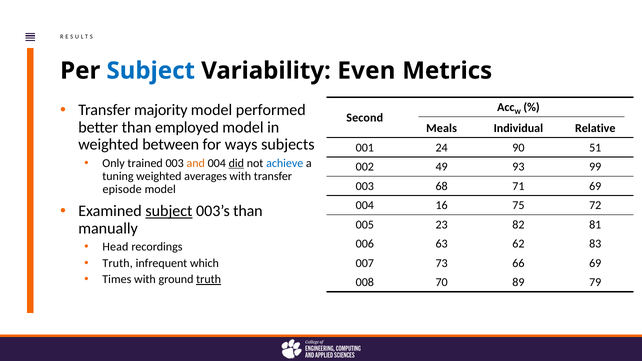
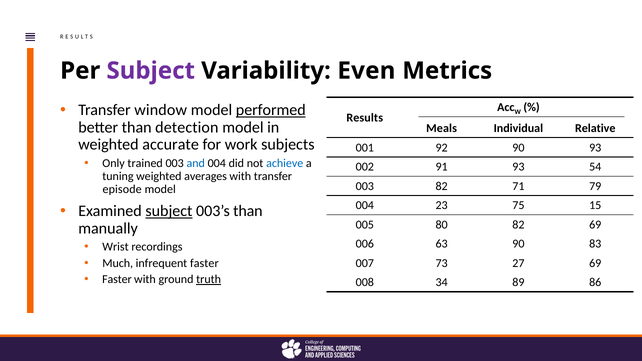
Subject at (151, 71) colour: blue -> purple
majority: majority -> window
performed underline: none -> present
Second: Second -> Results
employed: employed -> detection
between: between -> accurate
ways: ways -> work
24: 24 -> 92
90 51: 51 -> 93
and colour: orange -> blue
did underline: present -> none
49: 49 -> 91
99: 99 -> 54
003 68: 68 -> 82
71 69: 69 -> 79
16: 16 -> 23
72: 72 -> 15
23: 23 -> 80
82 81: 81 -> 69
63 62: 62 -> 90
Head: Head -> Wrist
Truth at (118, 263): Truth -> Much
infrequent which: which -> faster
66: 66 -> 27
Times at (117, 280): Times -> Faster
70: 70 -> 34
79: 79 -> 86
